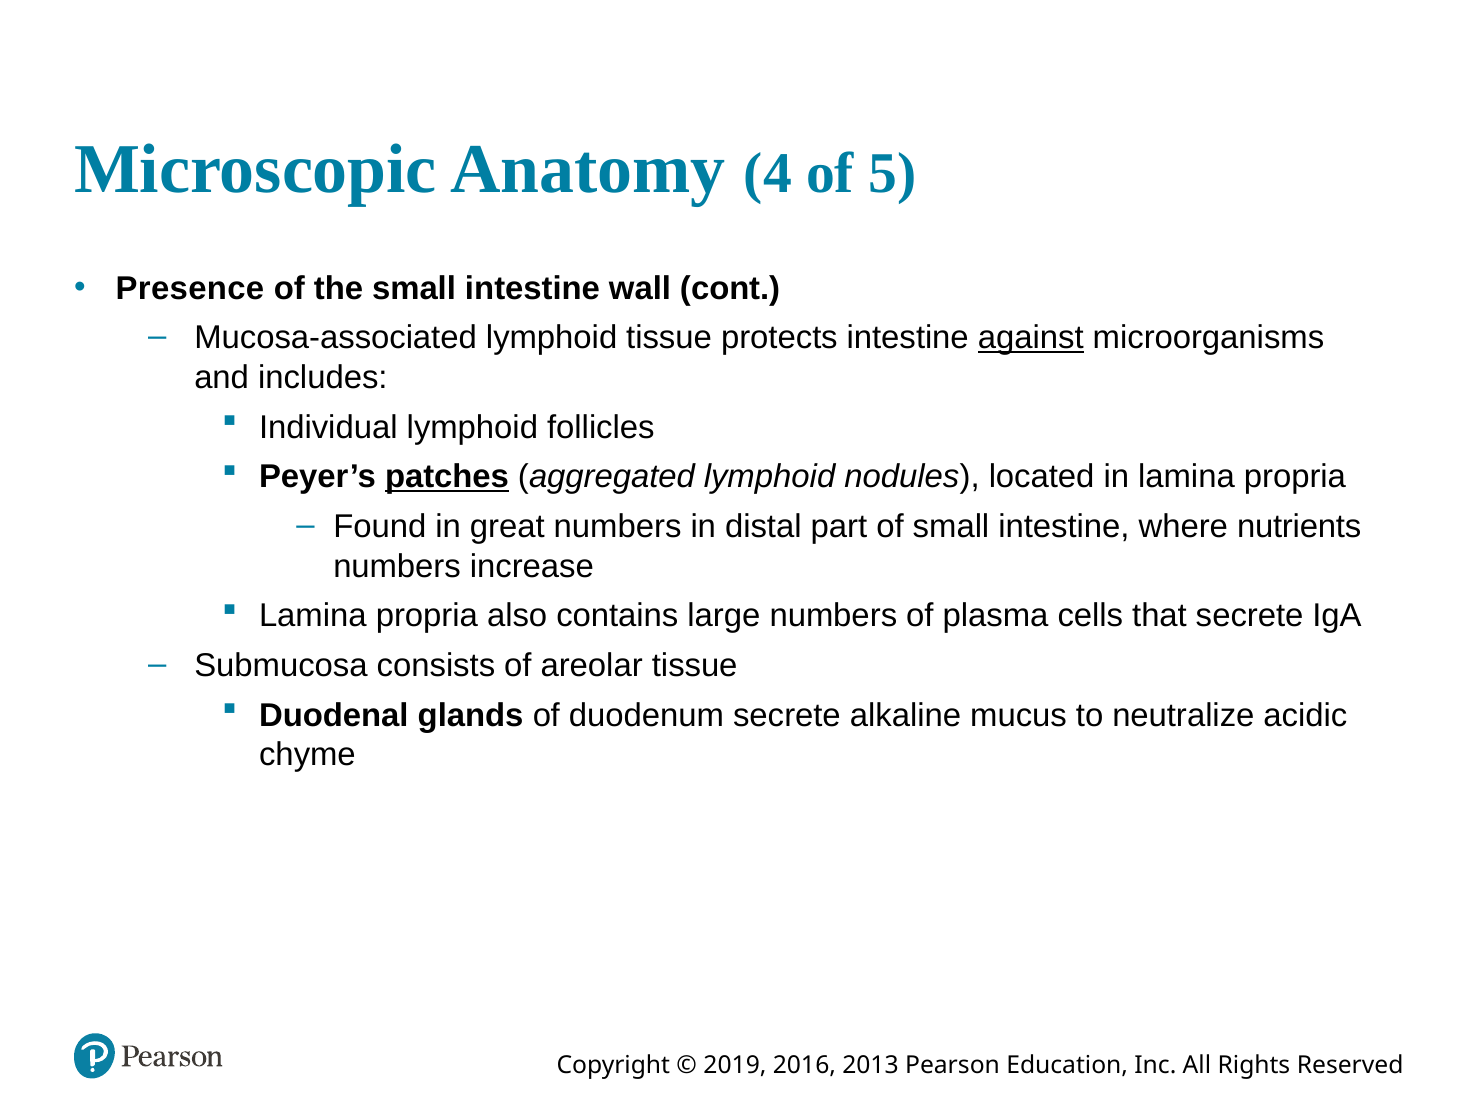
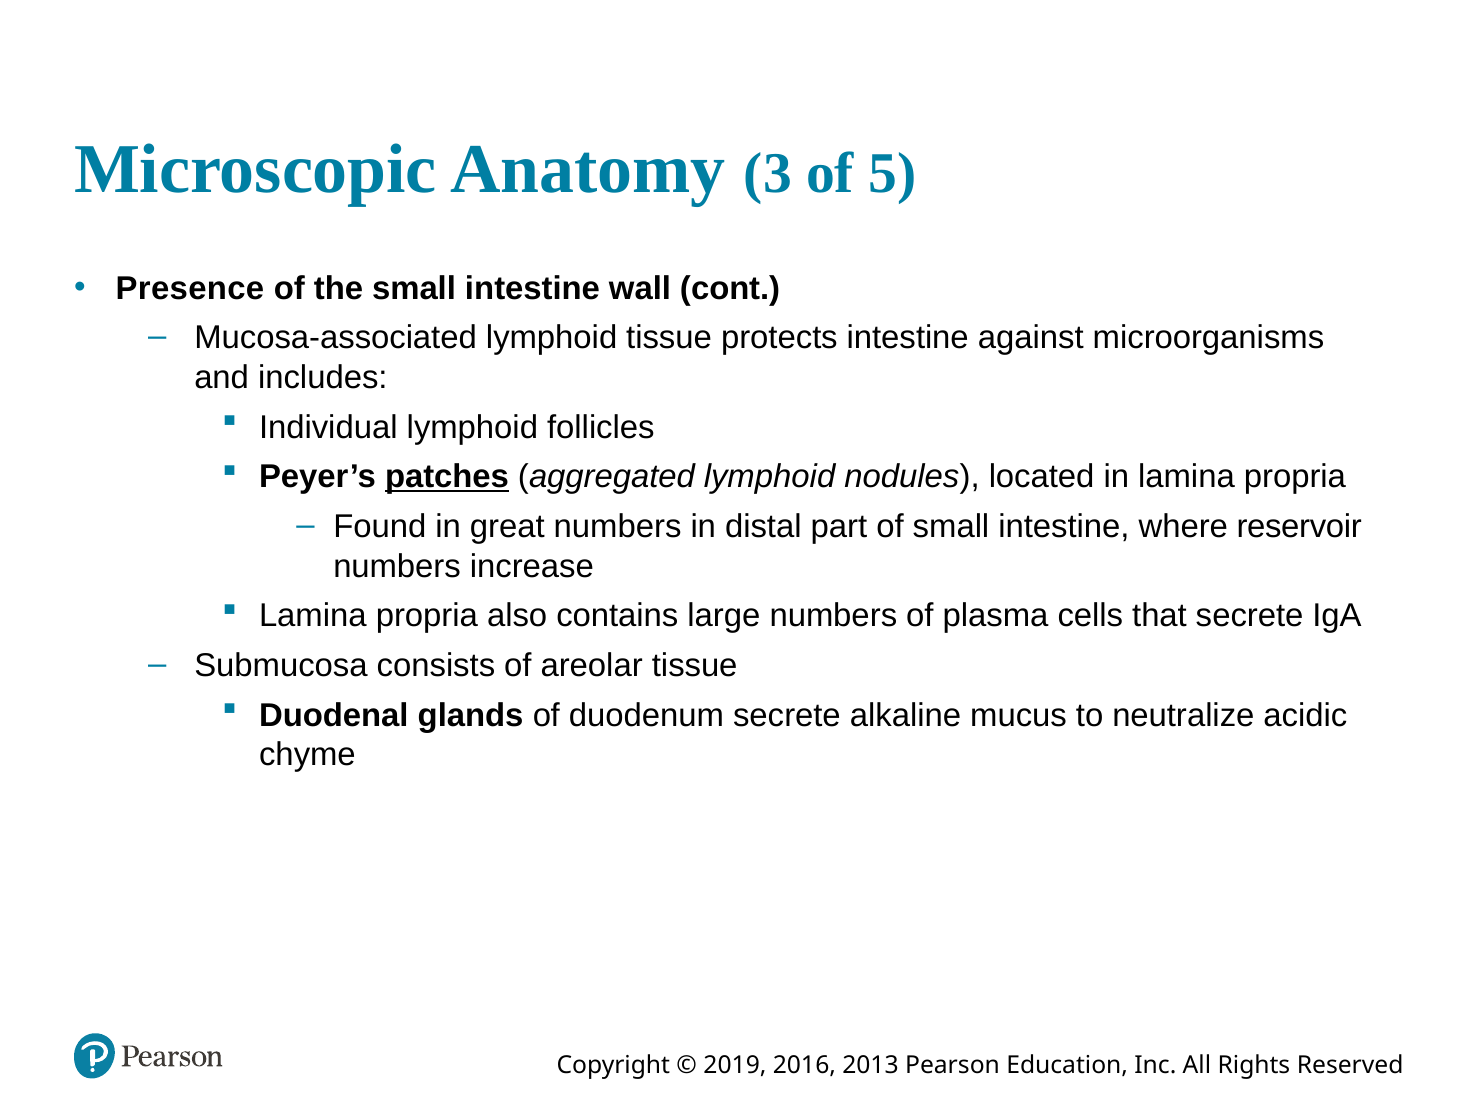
4: 4 -> 3
against underline: present -> none
nutrients: nutrients -> reservoir
